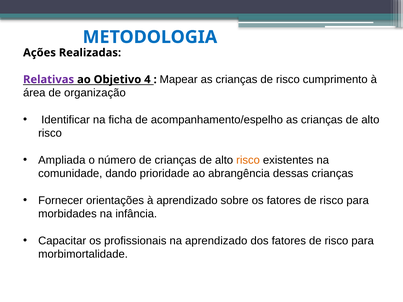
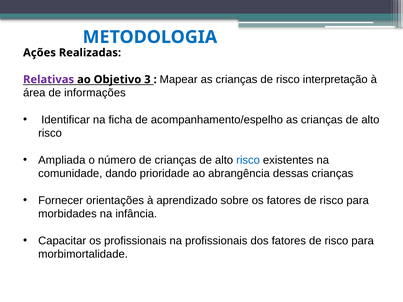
4: 4 -> 3
cumprimento: cumprimento -> interpretação
organização: organização -> informações
risco at (248, 160) colour: orange -> blue
na aprendizado: aprendizado -> profissionais
